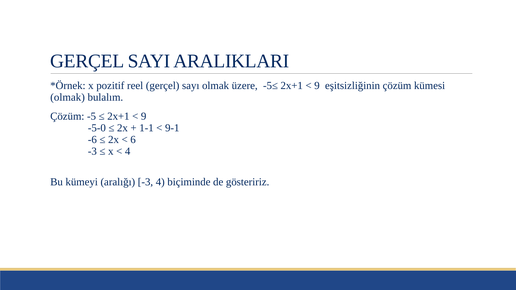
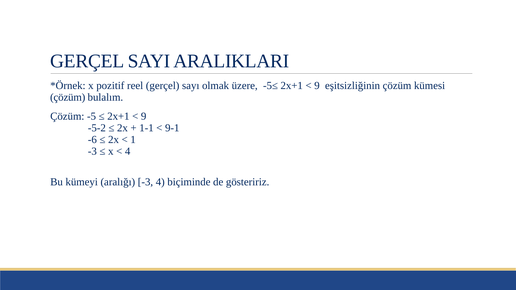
olmak at (68, 97): olmak -> çözüm
-5-0: -5-0 -> -5-2
6: 6 -> 1
